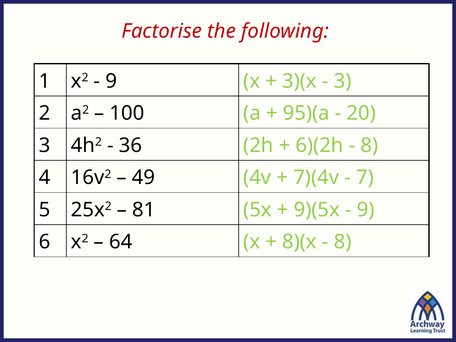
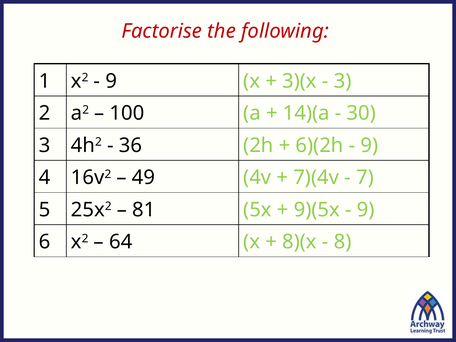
95)(a: 95)(a -> 14)(a
20: 20 -> 30
8 at (369, 145): 8 -> 9
